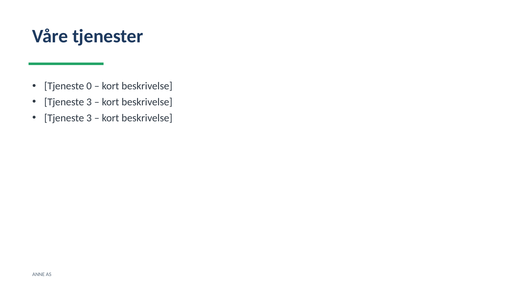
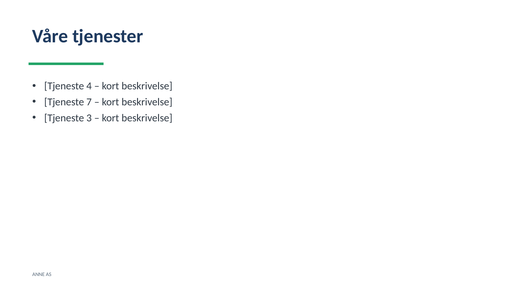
0: 0 -> 4
3 at (89, 102): 3 -> 7
